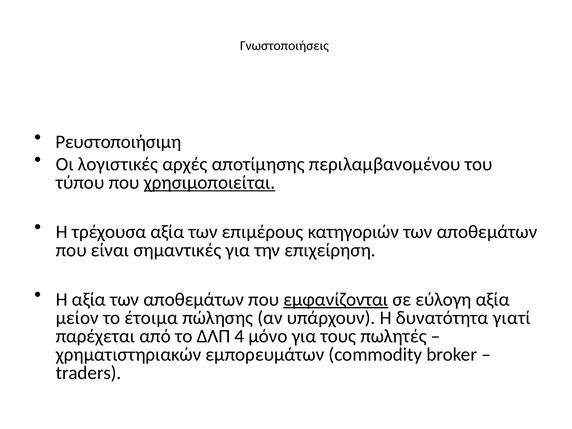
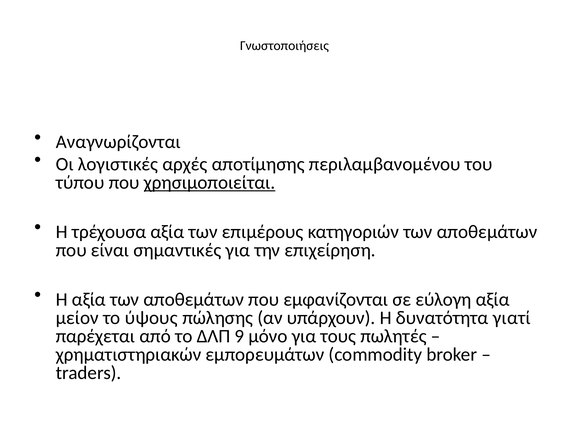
Ρευστοποιήσιμη: Ρευστοποιήσιμη -> Αναγνωρίζονται
εμφανίζονται underline: present -> none
έτοιμα: έτοιμα -> ύψους
4: 4 -> 9
